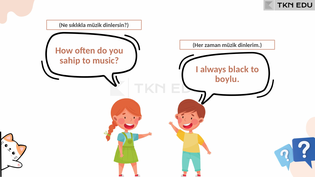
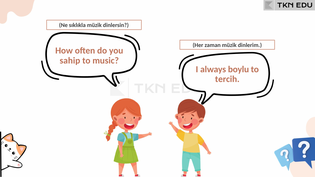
black: black -> boylu
boylu: boylu -> tercih
